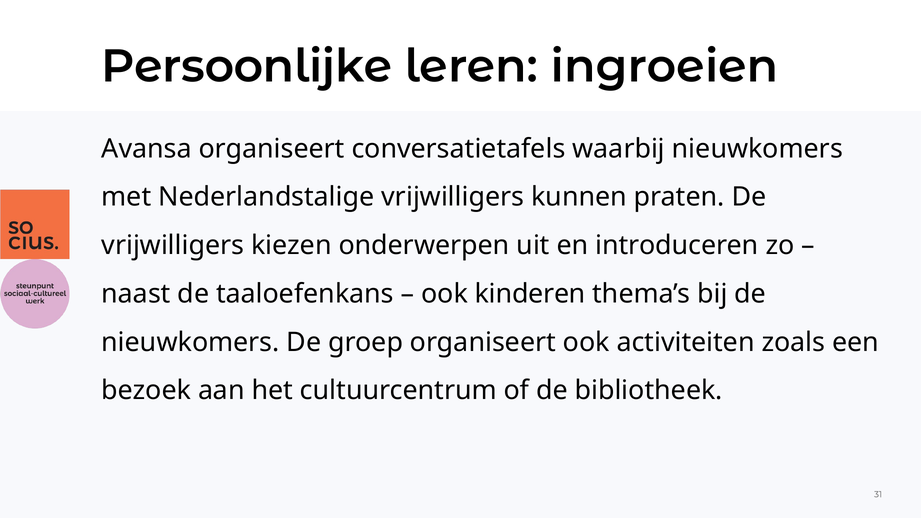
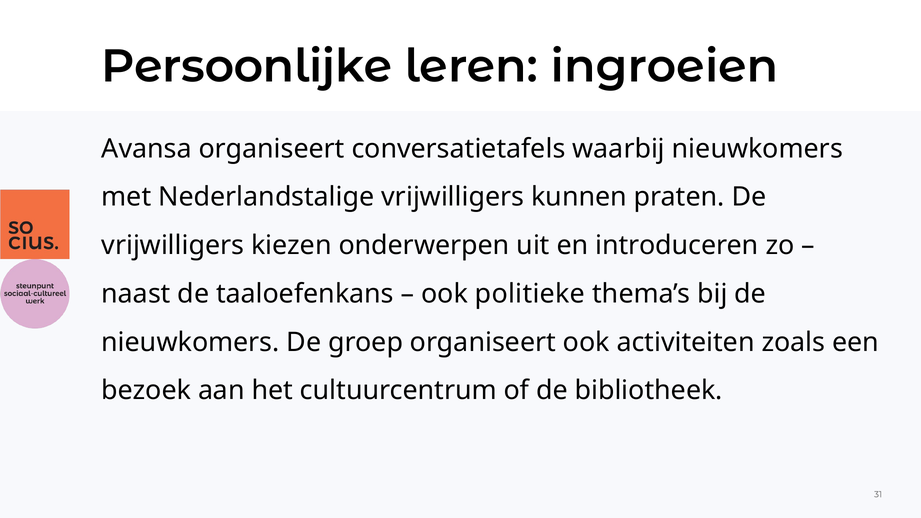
kinderen: kinderen -> politieke
